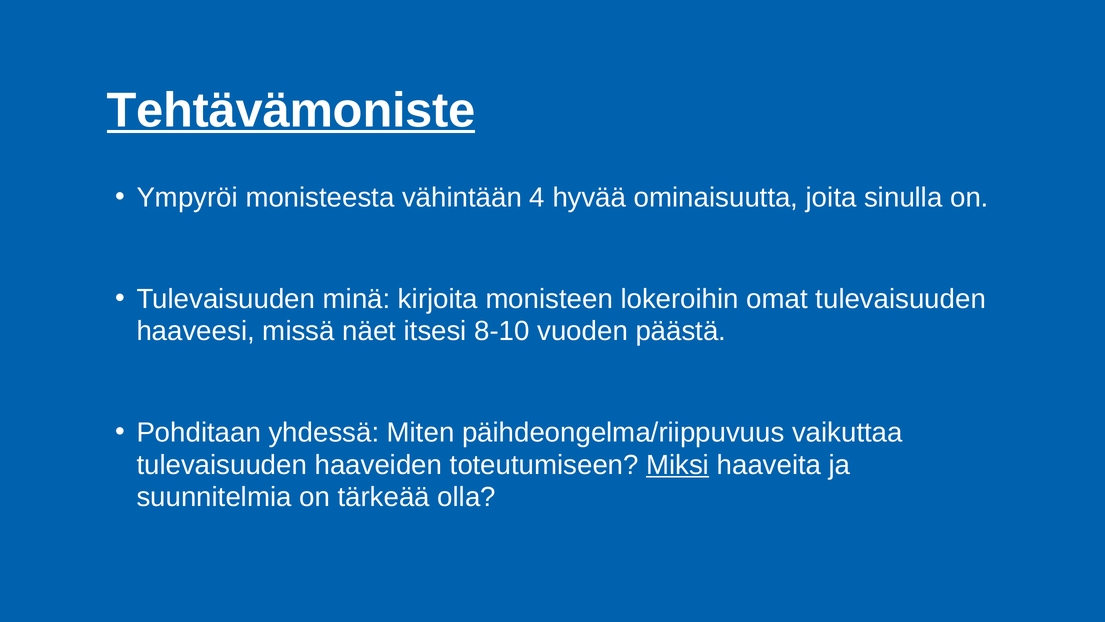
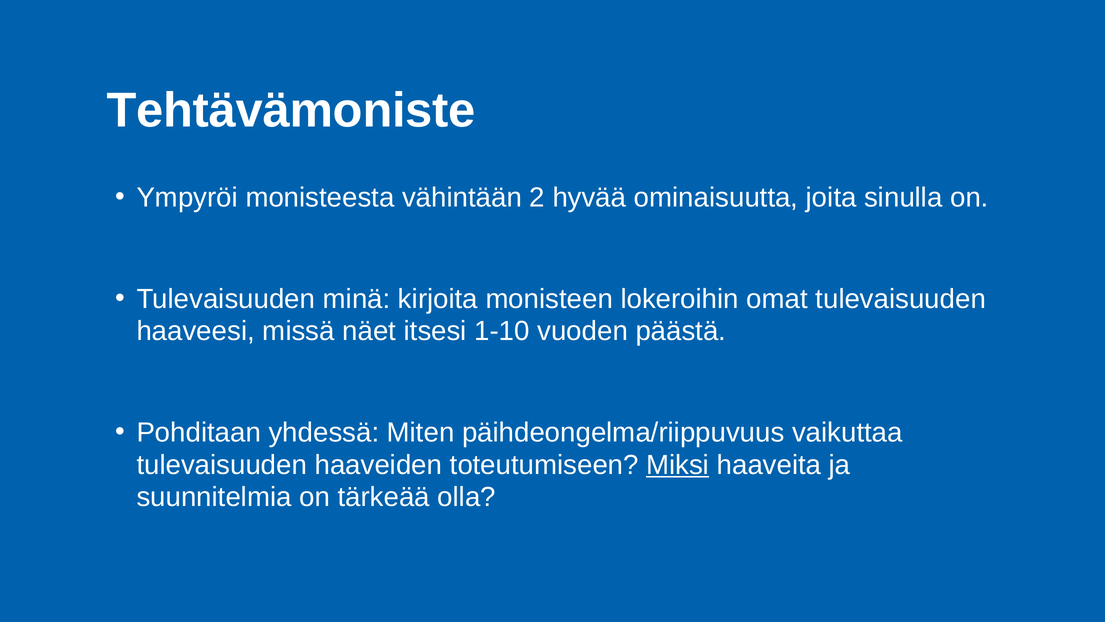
Tehtävämoniste underline: present -> none
4: 4 -> 2
8-10: 8-10 -> 1-10
